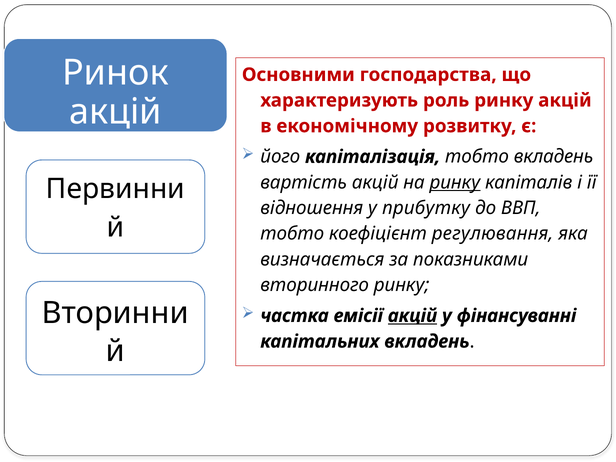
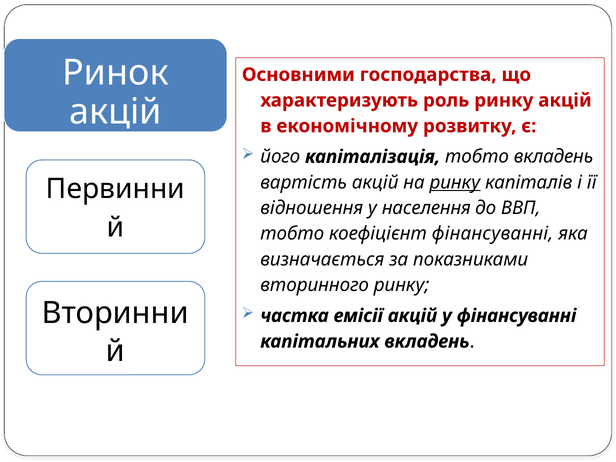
прибутку: прибутку -> населення
коефіцієнт регулювання: регулювання -> фінансуванні
акцій at (412, 316) underline: present -> none
